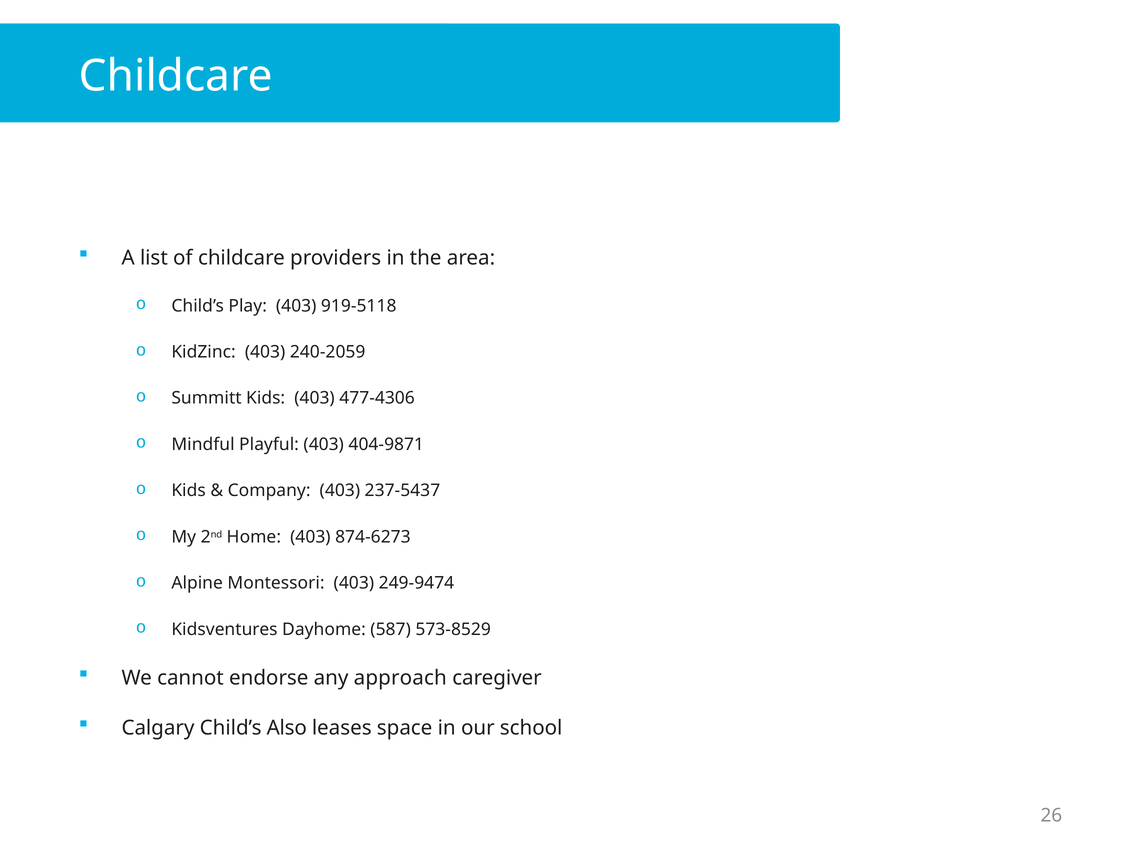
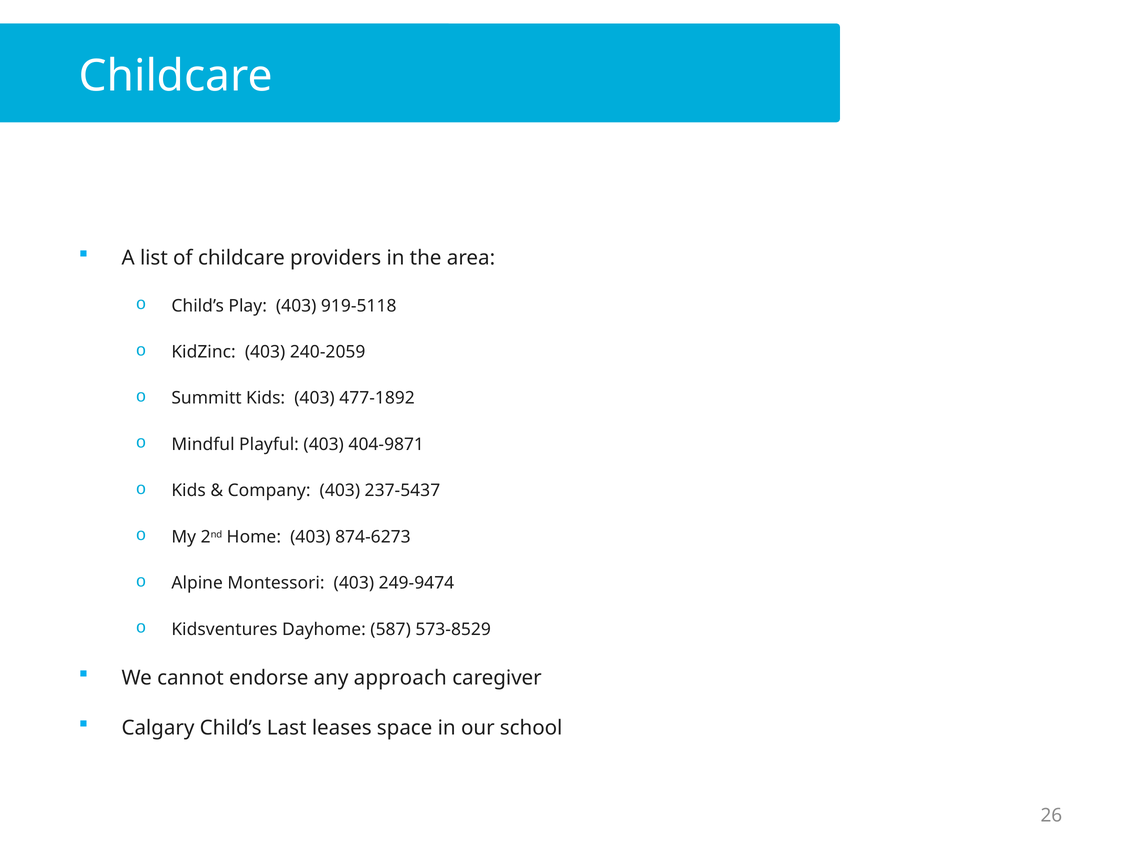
477-4306: 477-4306 -> 477-1892
Also: Also -> Last
